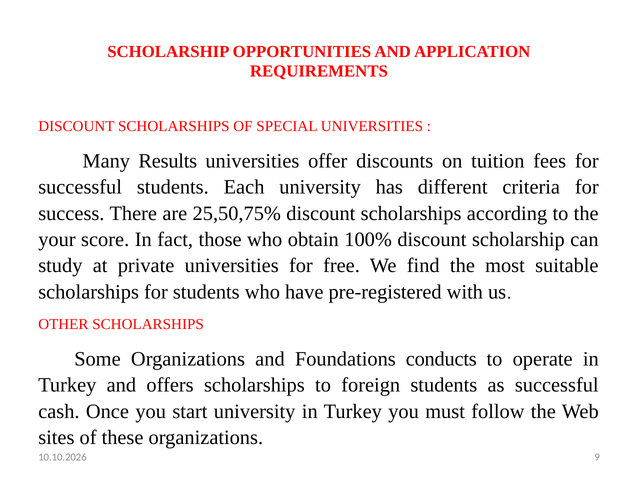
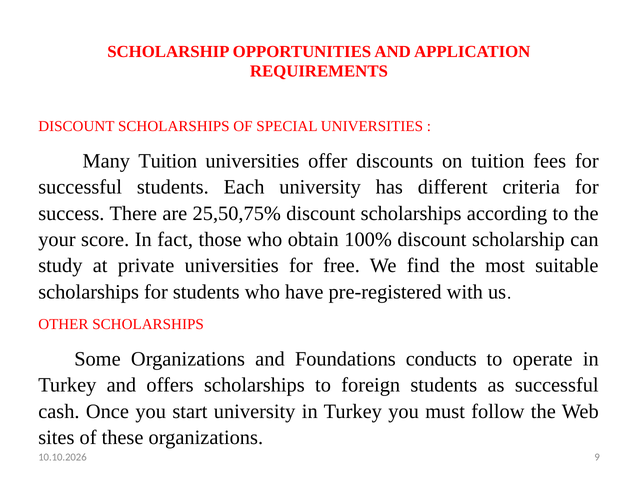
Many Results: Results -> Tuition
